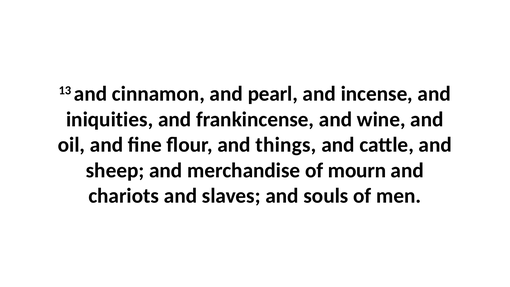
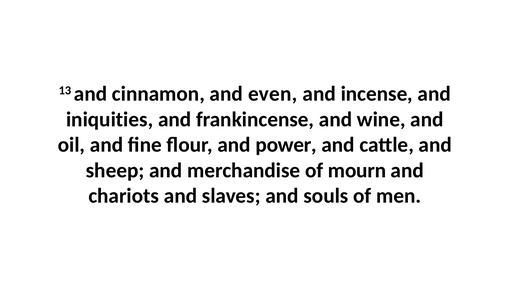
pearl: pearl -> even
things: things -> power
